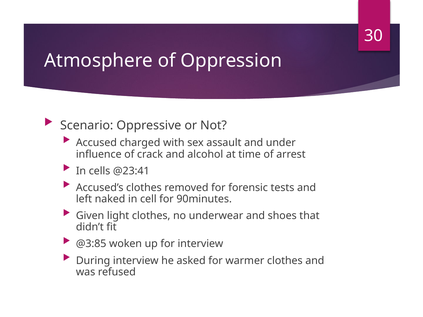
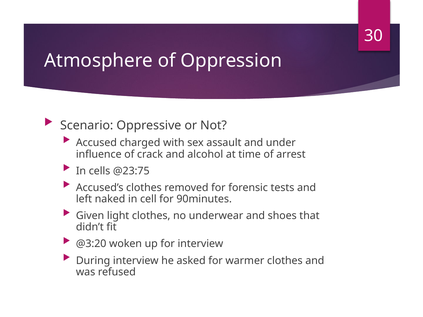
@23:41: @23:41 -> @23:75
@3:85: @3:85 -> @3:20
